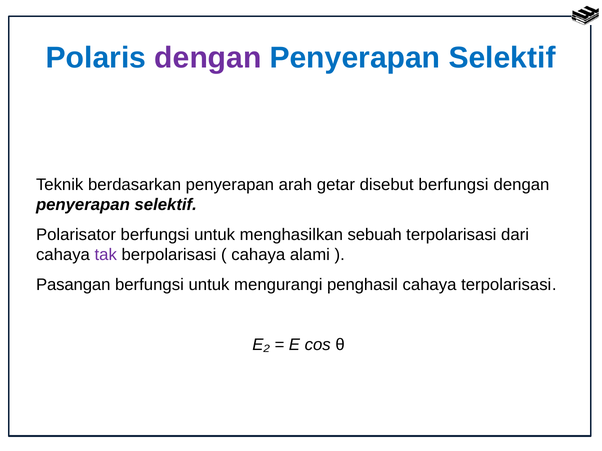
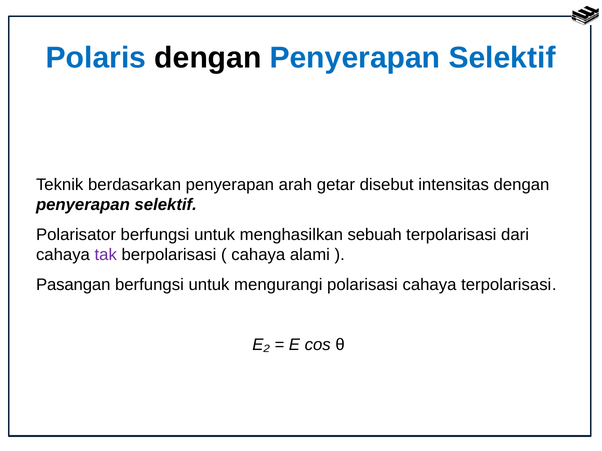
dengan at (208, 58) colour: purple -> black
disebut berfungsi: berfungsi -> intensitas
penghasil: penghasil -> polarisasi
